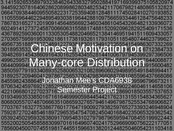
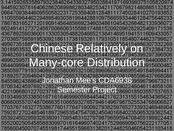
Motivation: Motivation -> Relatively
